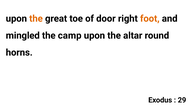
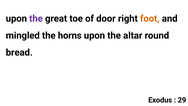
the at (36, 19) colour: orange -> purple
camp: camp -> horns
horns: horns -> bread
